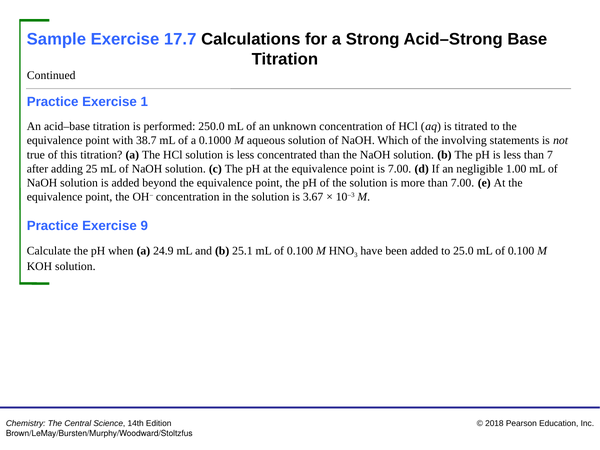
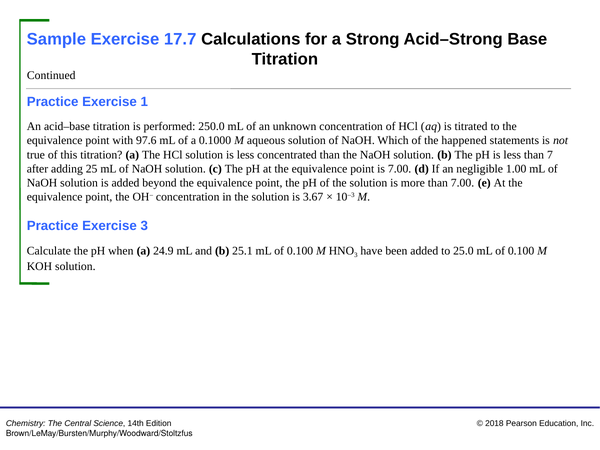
38.7: 38.7 -> 97.6
involving: involving -> happened
Exercise 9: 9 -> 3
